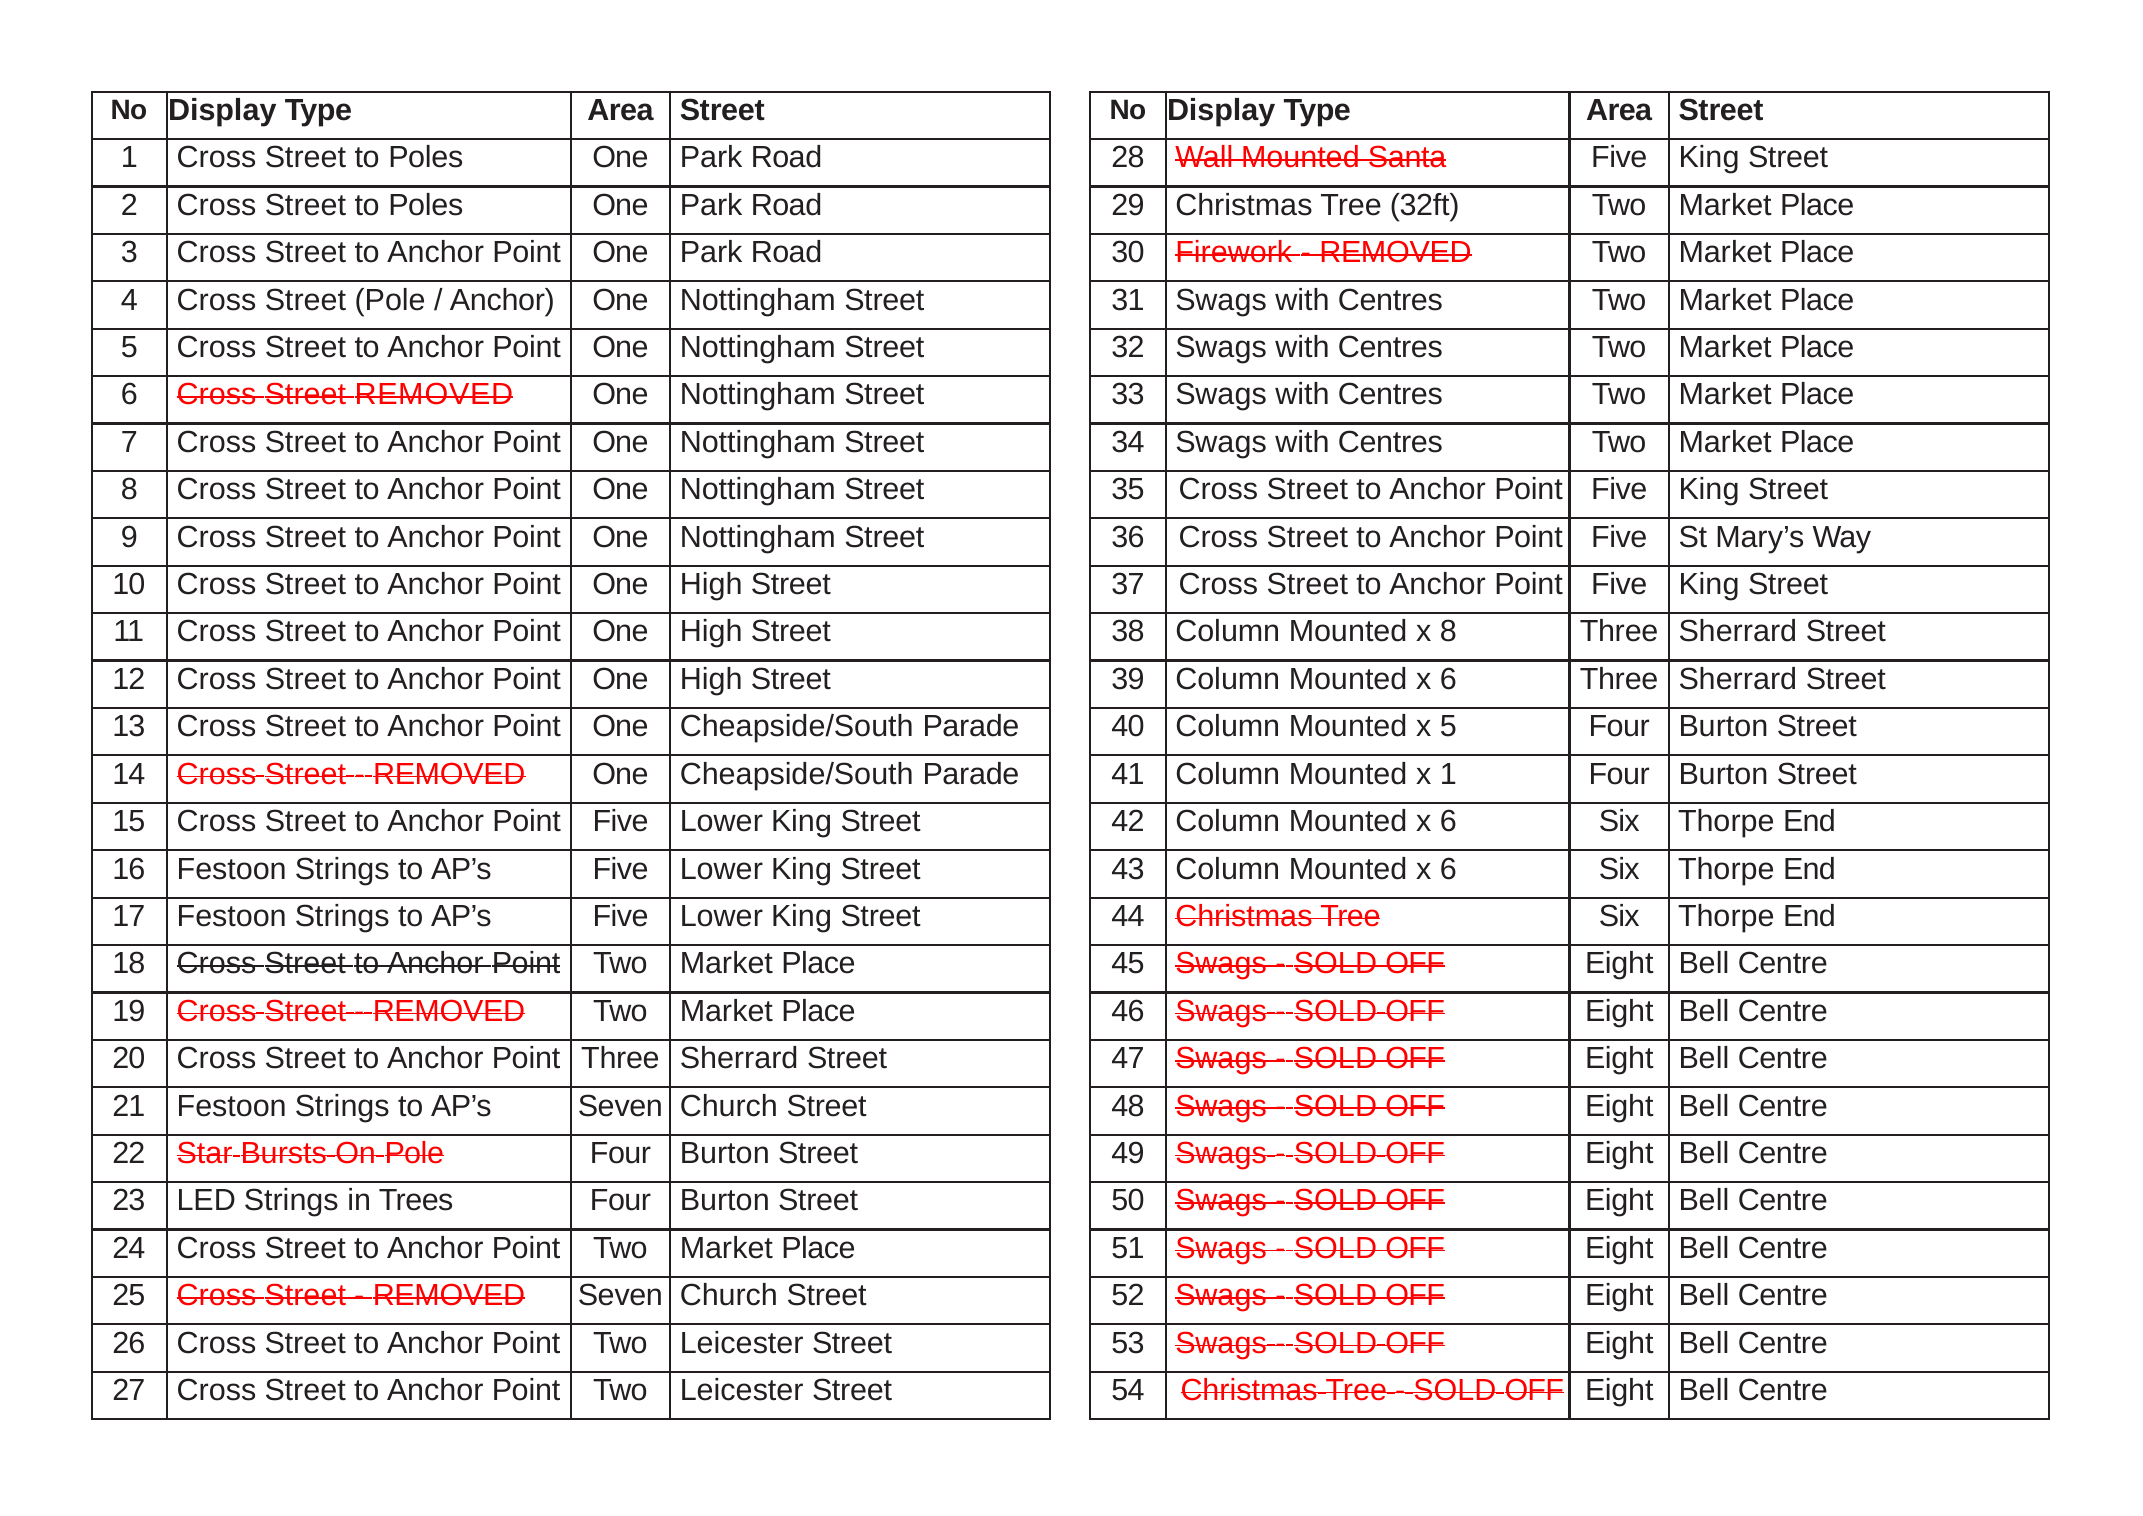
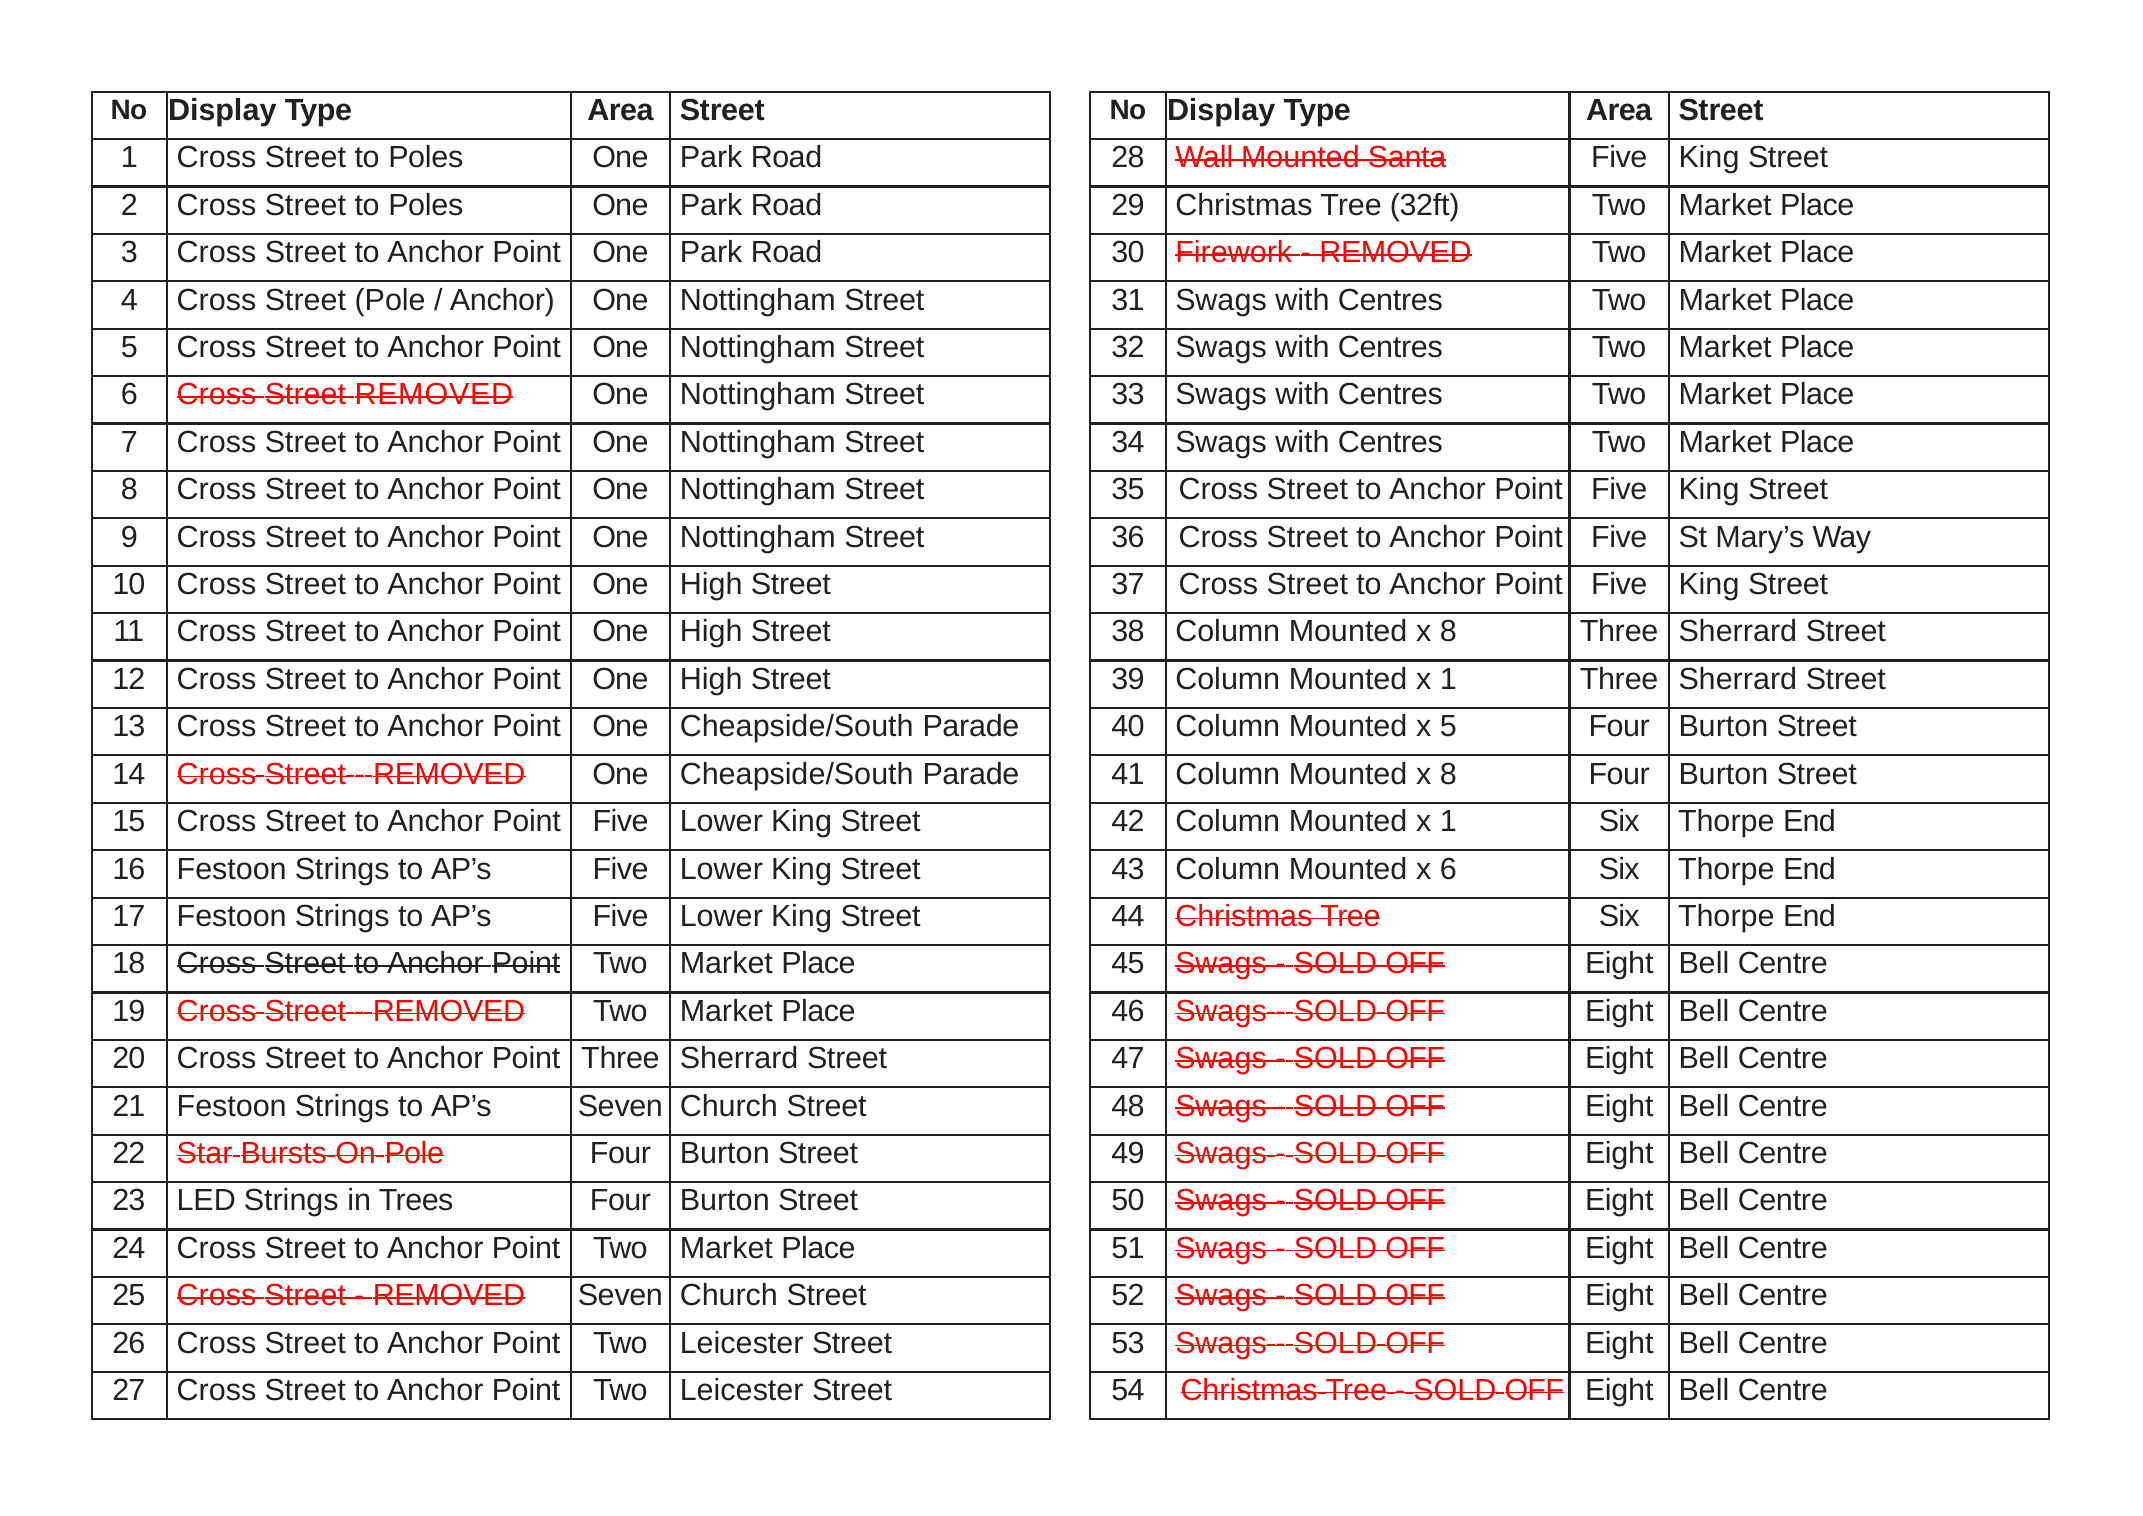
6 at (1448, 679): 6 -> 1
1 at (1448, 774): 1 -> 8
6 at (1448, 821): 6 -> 1
